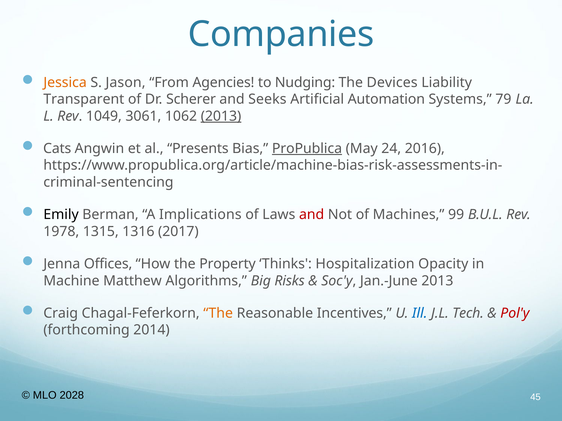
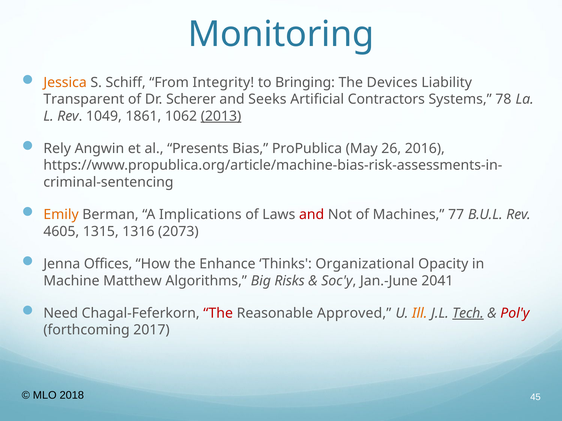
Companies: Companies -> Monitoring
Jason: Jason -> Schiff
Agencies: Agencies -> Integrity
Nudging: Nudging -> Bringing
Automation: Automation -> Contractors
79: 79 -> 78
3061: 3061 -> 1861
Cats: Cats -> Rely
ProPublica underline: present -> none
24: 24 -> 26
Emily colour: black -> orange
99: 99 -> 77
1978: 1978 -> 4605
2017: 2017 -> 2073
Property: Property -> Enhance
Hospitalization: Hospitalization -> Organizational
Jan.-June 2013: 2013 -> 2041
Craig: Craig -> Need
The at (218, 314) colour: orange -> red
Incentives: Incentives -> Approved
Ill colour: blue -> orange
Tech underline: none -> present
2014: 2014 -> 2017
2028: 2028 -> 2018
